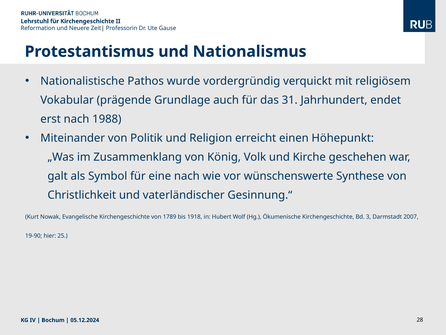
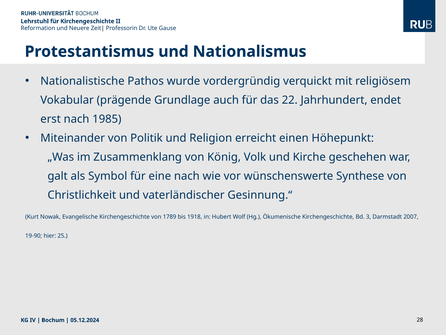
31: 31 -> 22
1988: 1988 -> 1985
